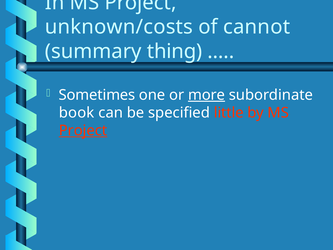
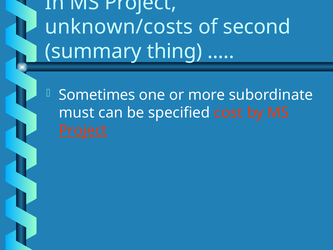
cannot: cannot -> second
more underline: present -> none
book: book -> must
little: little -> cost
